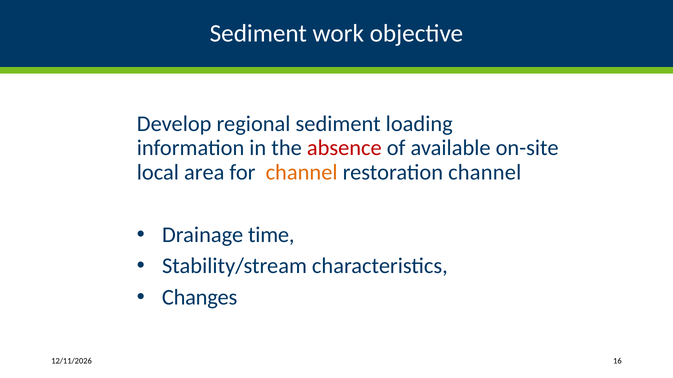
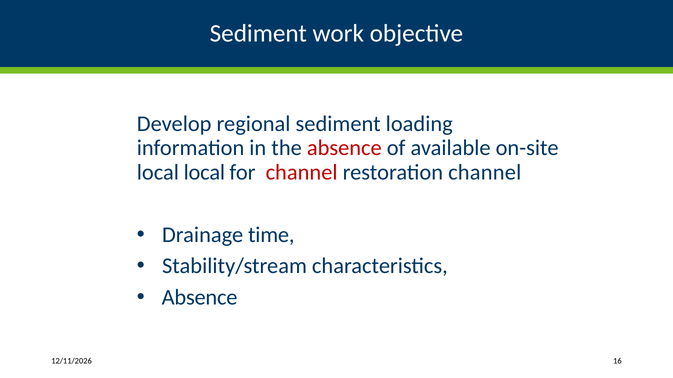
local area: area -> local
channel at (302, 173) colour: orange -> red
Changes at (200, 298): Changes -> Absence
